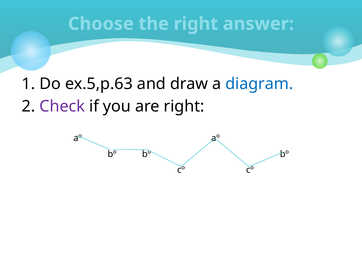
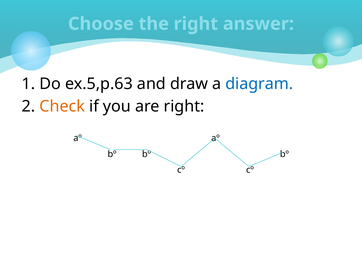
Check colour: purple -> orange
